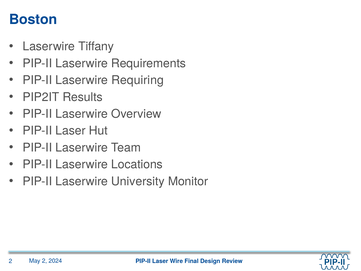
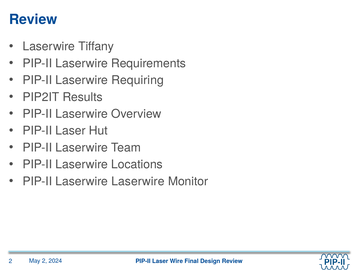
Boston at (33, 19): Boston -> Review
Laserwire University: University -> Laserwire
